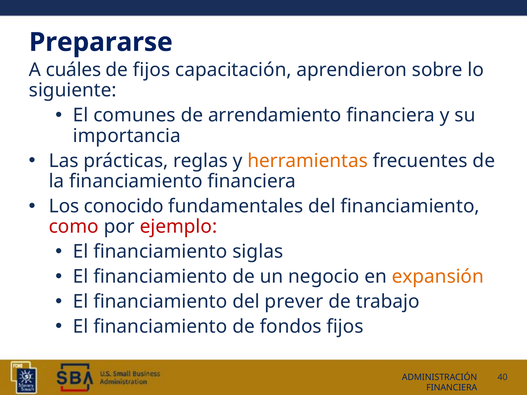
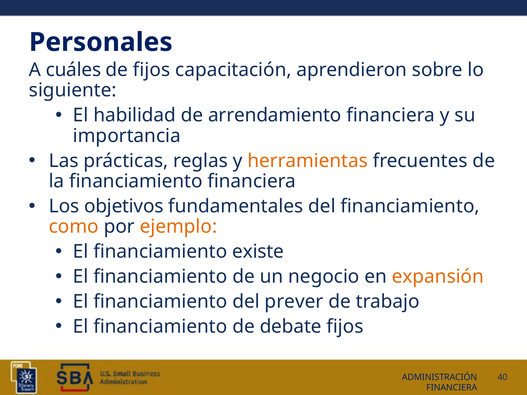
Prepararse: Prepararse -> Personales
comunes: comunes -> habilidad
conocido: conocido -> objetivos
como colour: red -> orange
ejemplo colour: red -> orange
siglas: siglas -> existe
fondos: fondos -> debate
